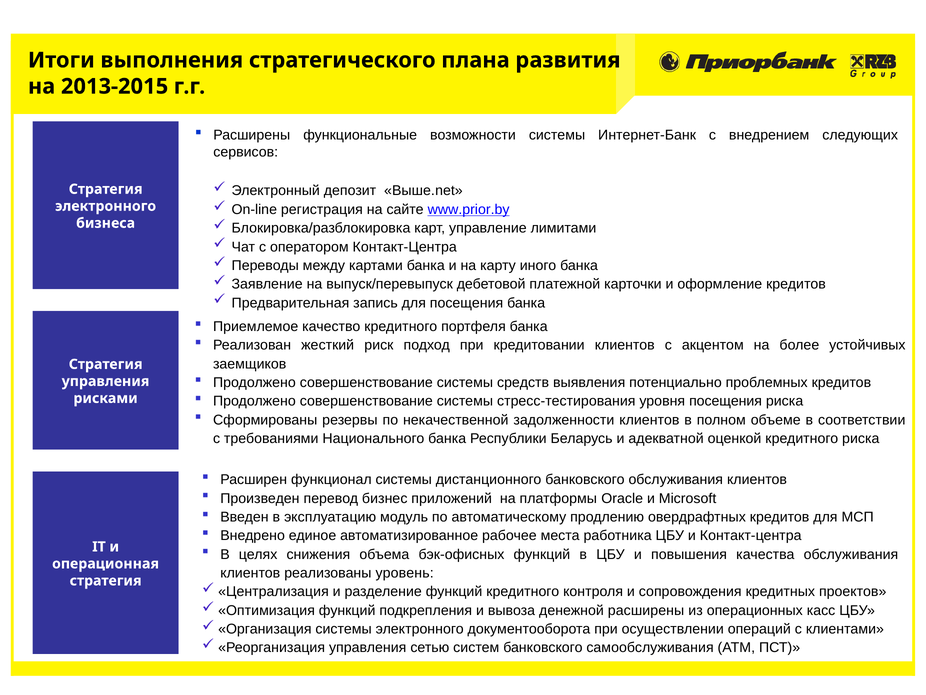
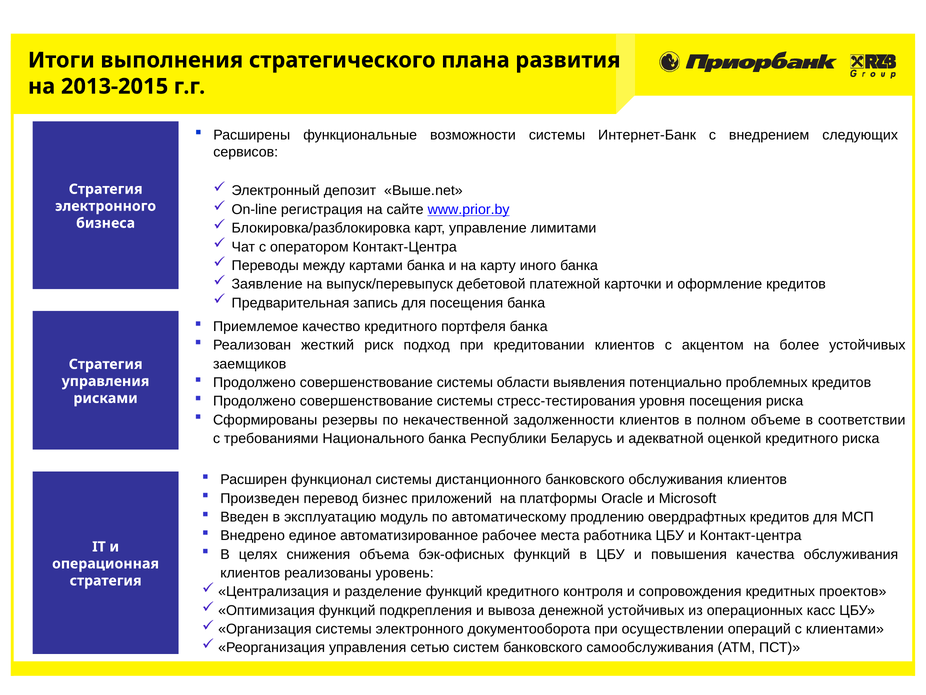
средств: средств -> области
денежной расширены: расширены -> устойчивых
